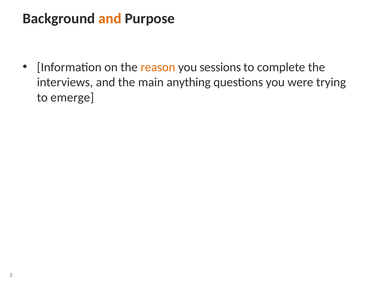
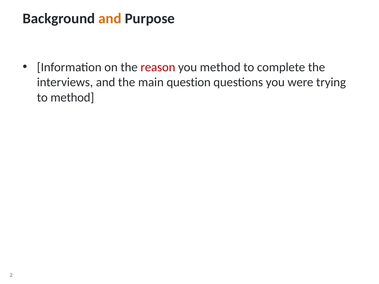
reason colour: orange -> red
you sessions: sessions -> method
anything: anything -> question
to emerge: emerge -> method
